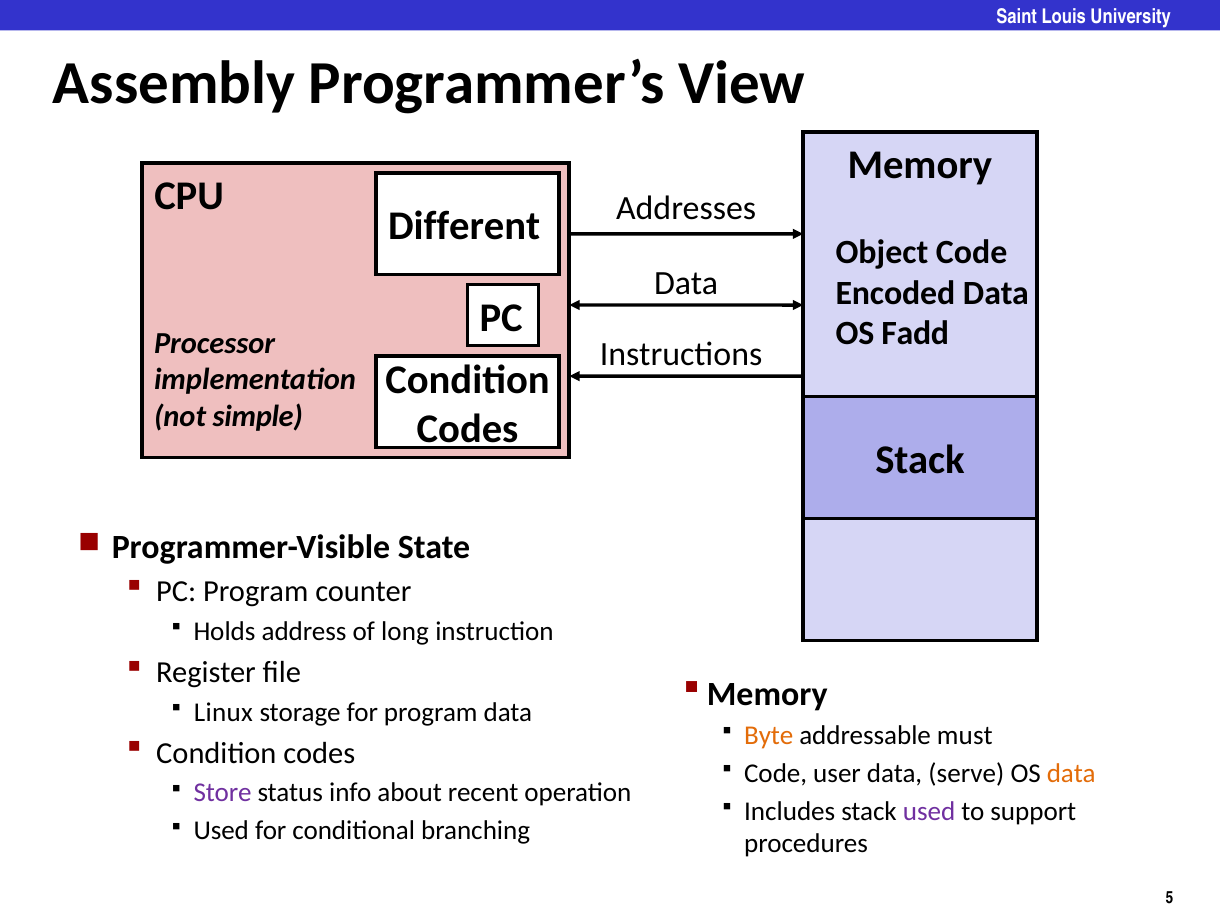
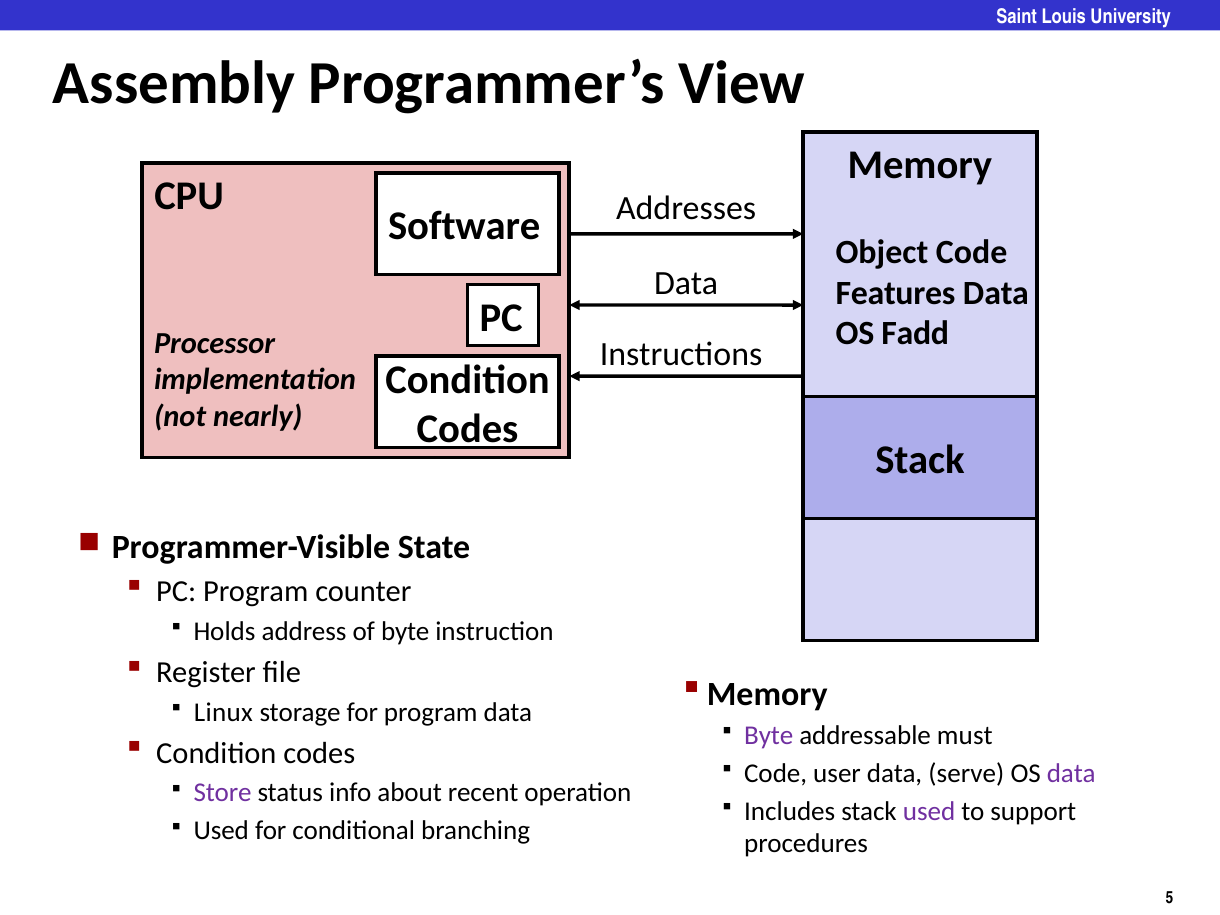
Different: Different -> Software
Encoded: Encoded -> Features
simple: simple -> nearly
of long: long -> byte
Byte at (769, 735) colour: orange -> purple
data at (1071, 773) colour: orange -> purple
